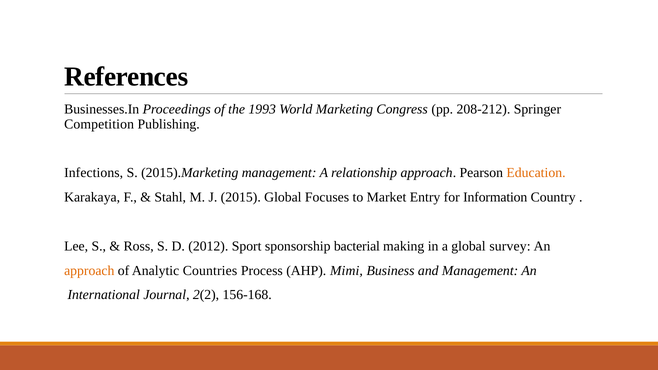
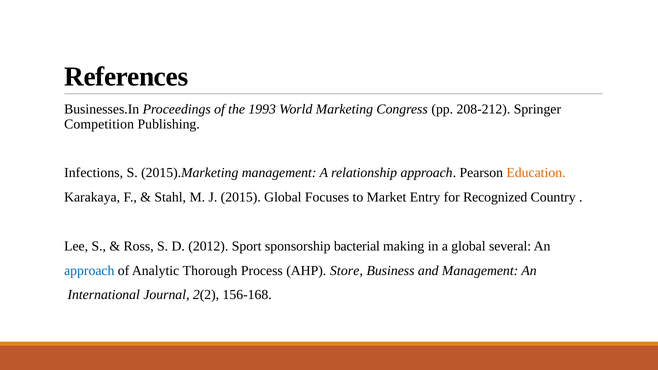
Information: Information -> Recognized
survey: survey -> several
approach at (89, 271) colour: orange -> blue
Countries: Countries -> Thorough
Mimi: Mimi -> Store
